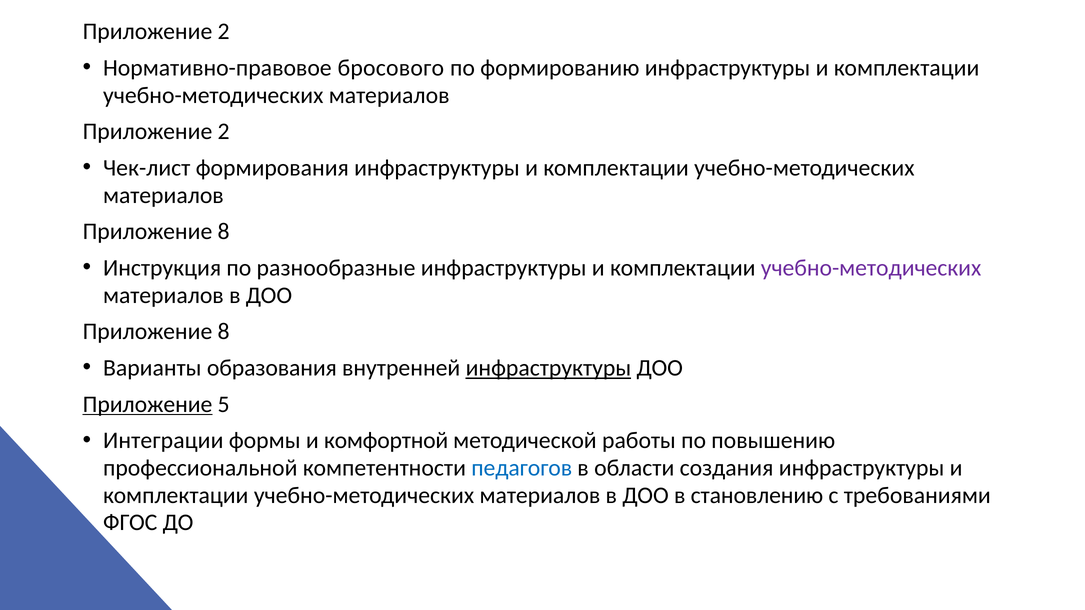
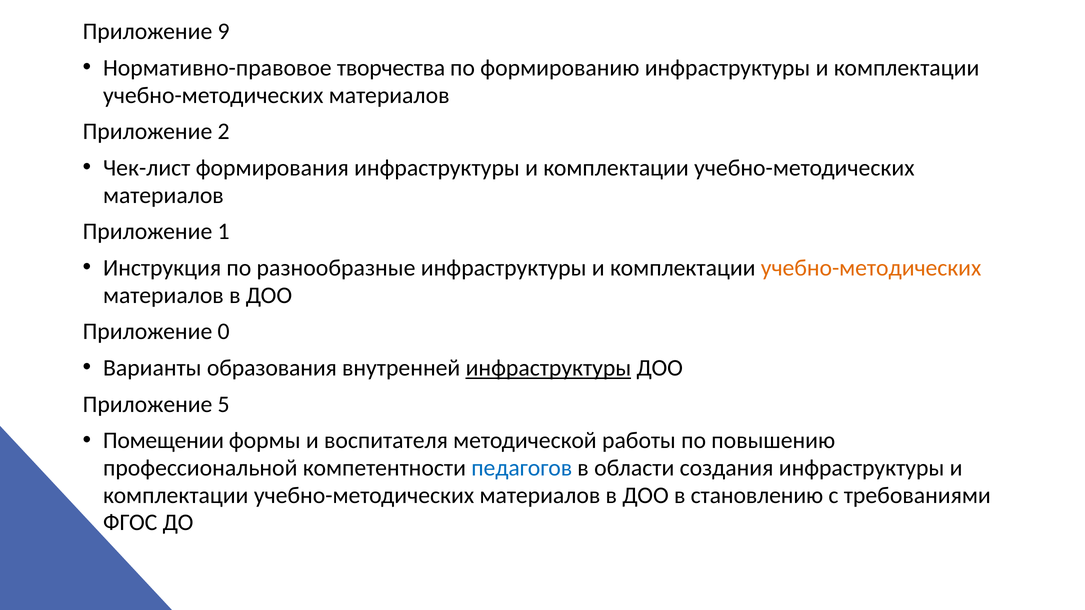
2 at (224, 32): 2 -> 9
бросового: бросового -> творчества
8 at (224, 232): 8 -> 1
учебно-методических at (871, 268) colour: purple -> orange
8 at (224, 332): 8 -> 0
Приложение at (148, 405) underline: present -> none
Интеграции: Интеграции -> Помещении
комфортной: комфортной -> воспитателя
